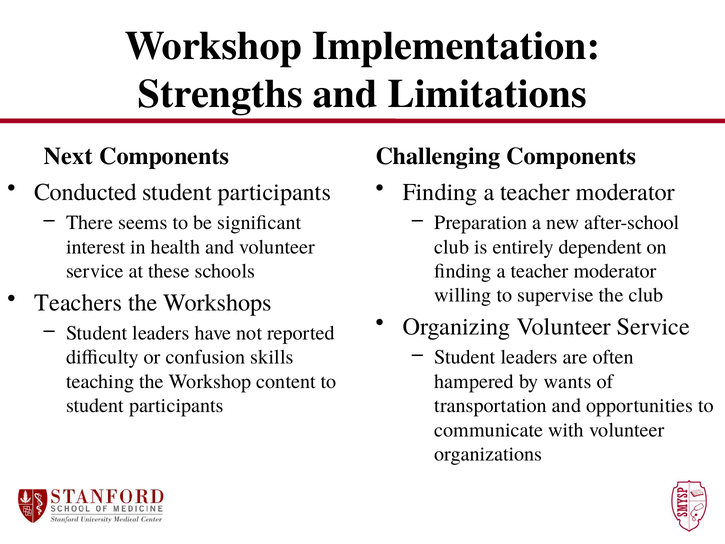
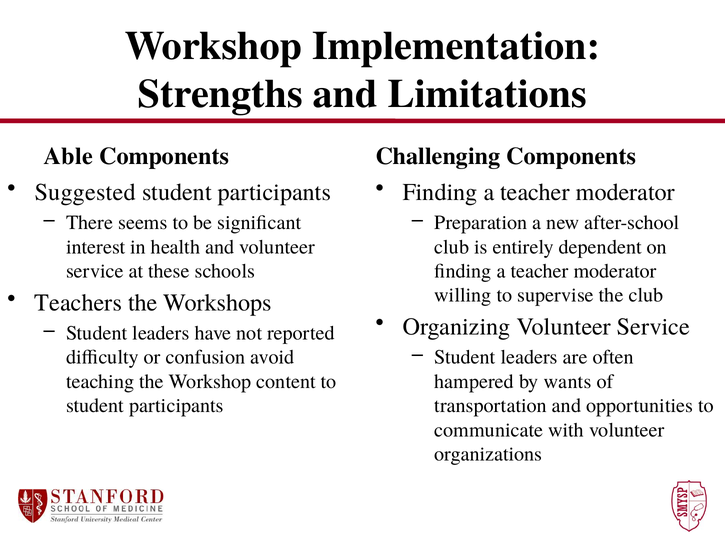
Next: Next -> Able
Conducted: Conducted -> Suggested
skills: skills -> avoid
